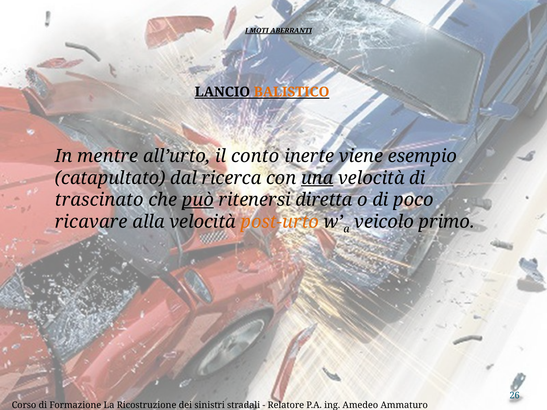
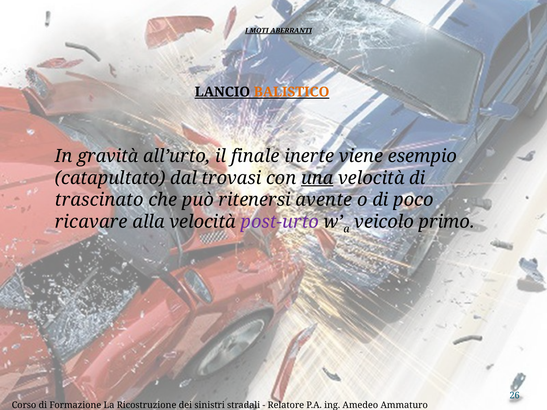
mentre: mentre -> gravità
conto: conto -> finale
ricerca: ricerca -> trovasi
può underline: present -> none
diretta: diretta -> avente
post-urto colour: orange -> purple
